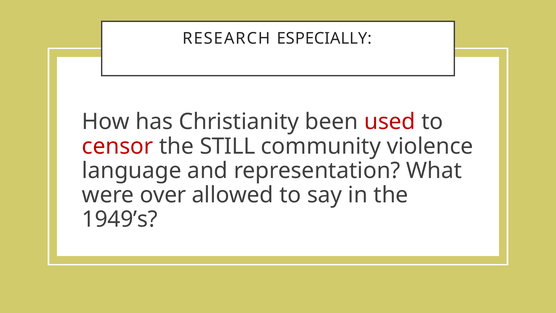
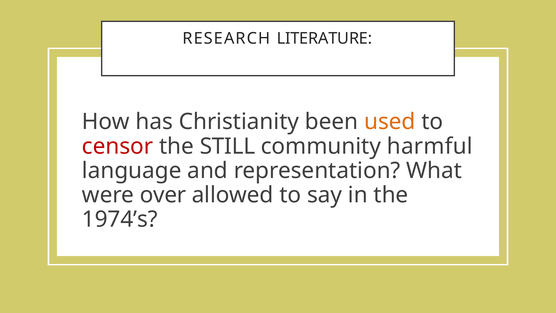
ESPECIALLY: ESPECIALLY -> LITERATURE
used colour: red -> orange
violence: violence -> harmful
1949’s: 1949’s -> 1974’s
